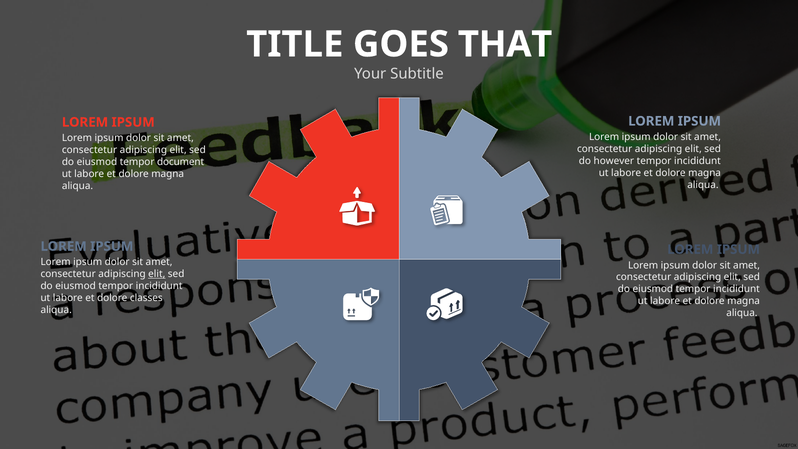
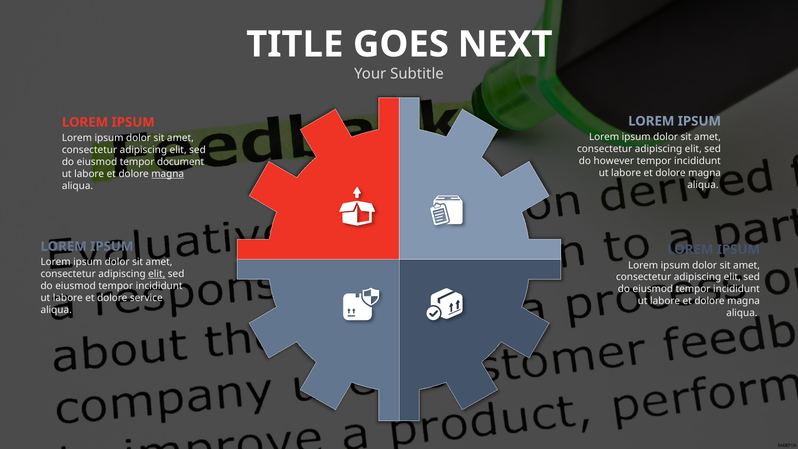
THAT: THAT -> NEXT
magna at (168, 174) underline: none -> present
classes: classes -> service
